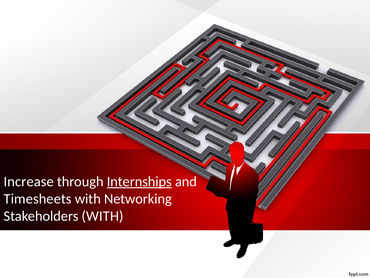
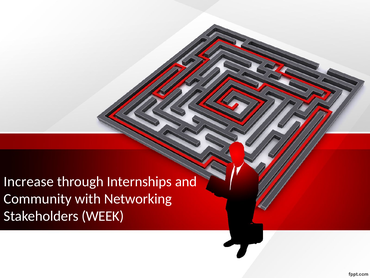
Internships underline: present -> none
Timesheets: Timesheets -> Community
Stakeholders WITH: WITH -> WEEK
